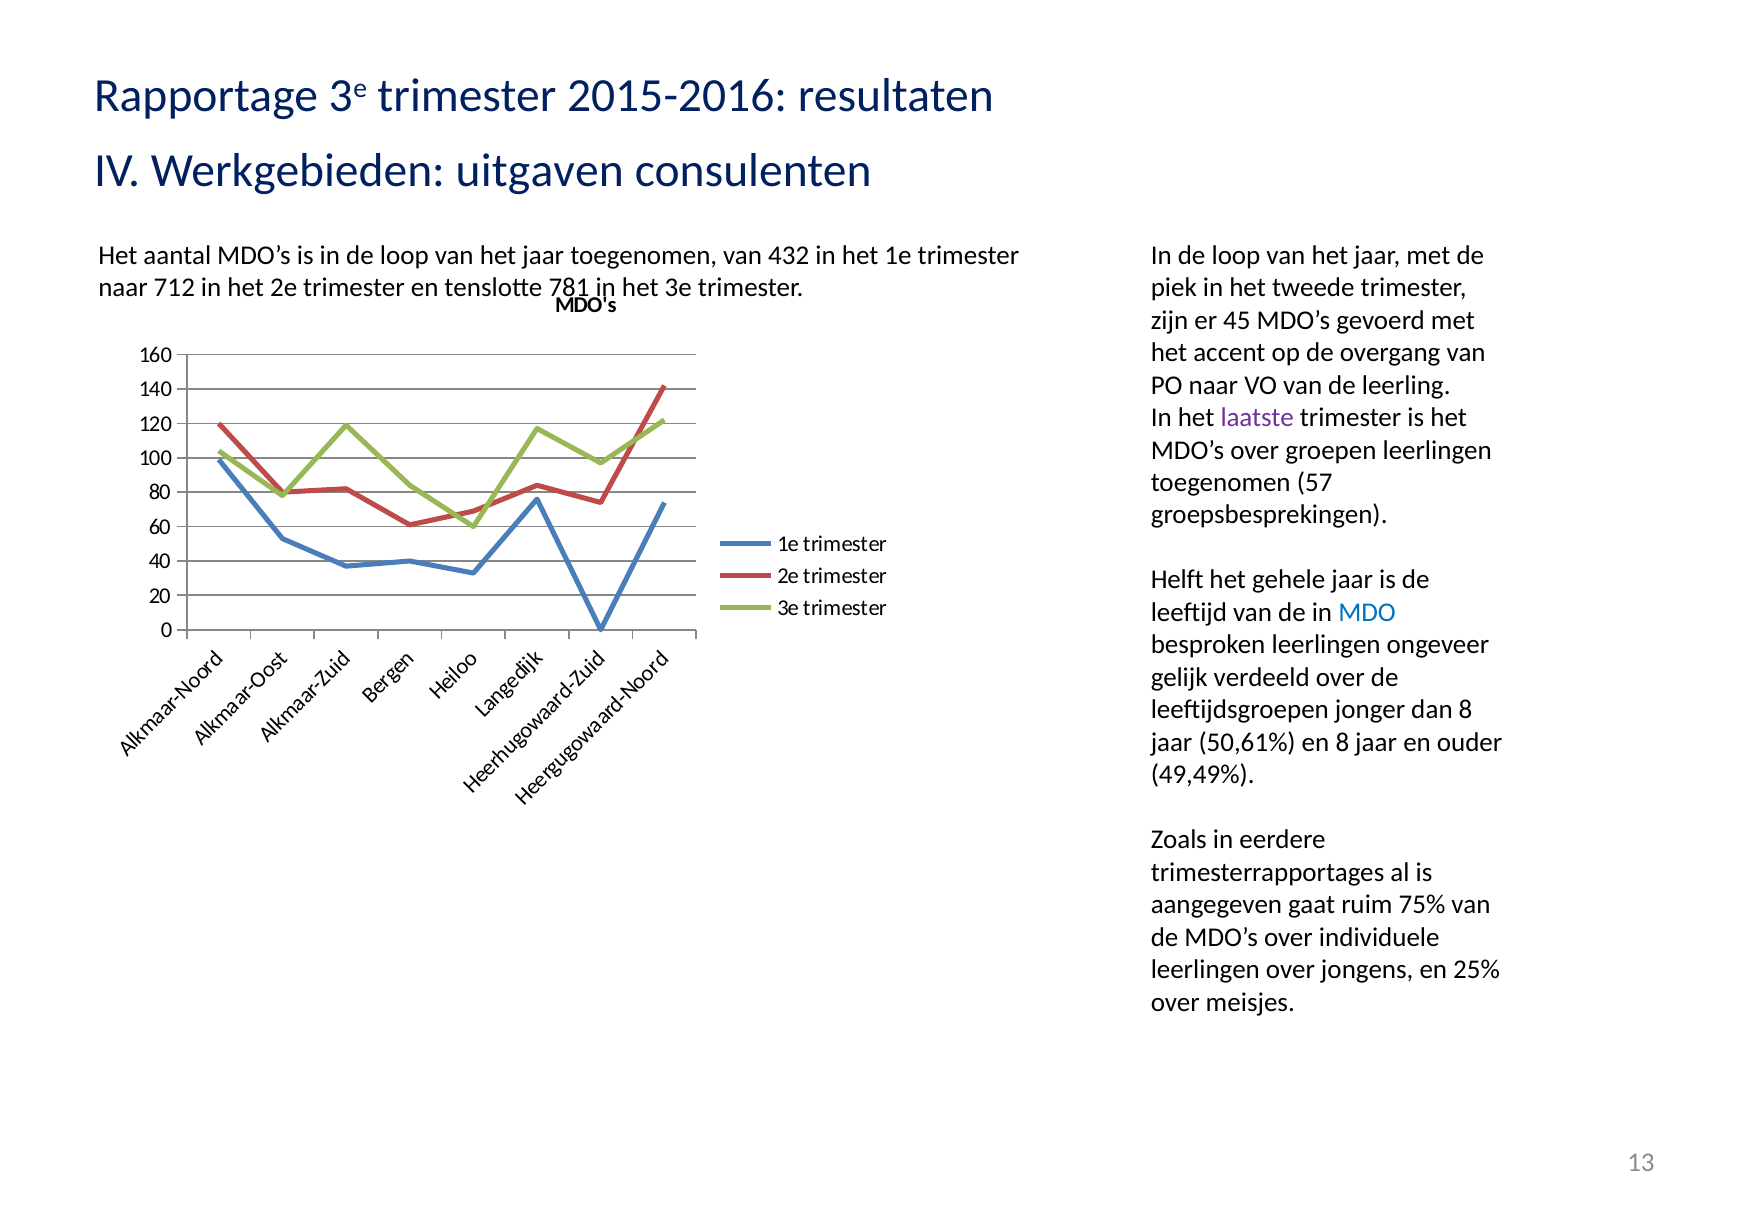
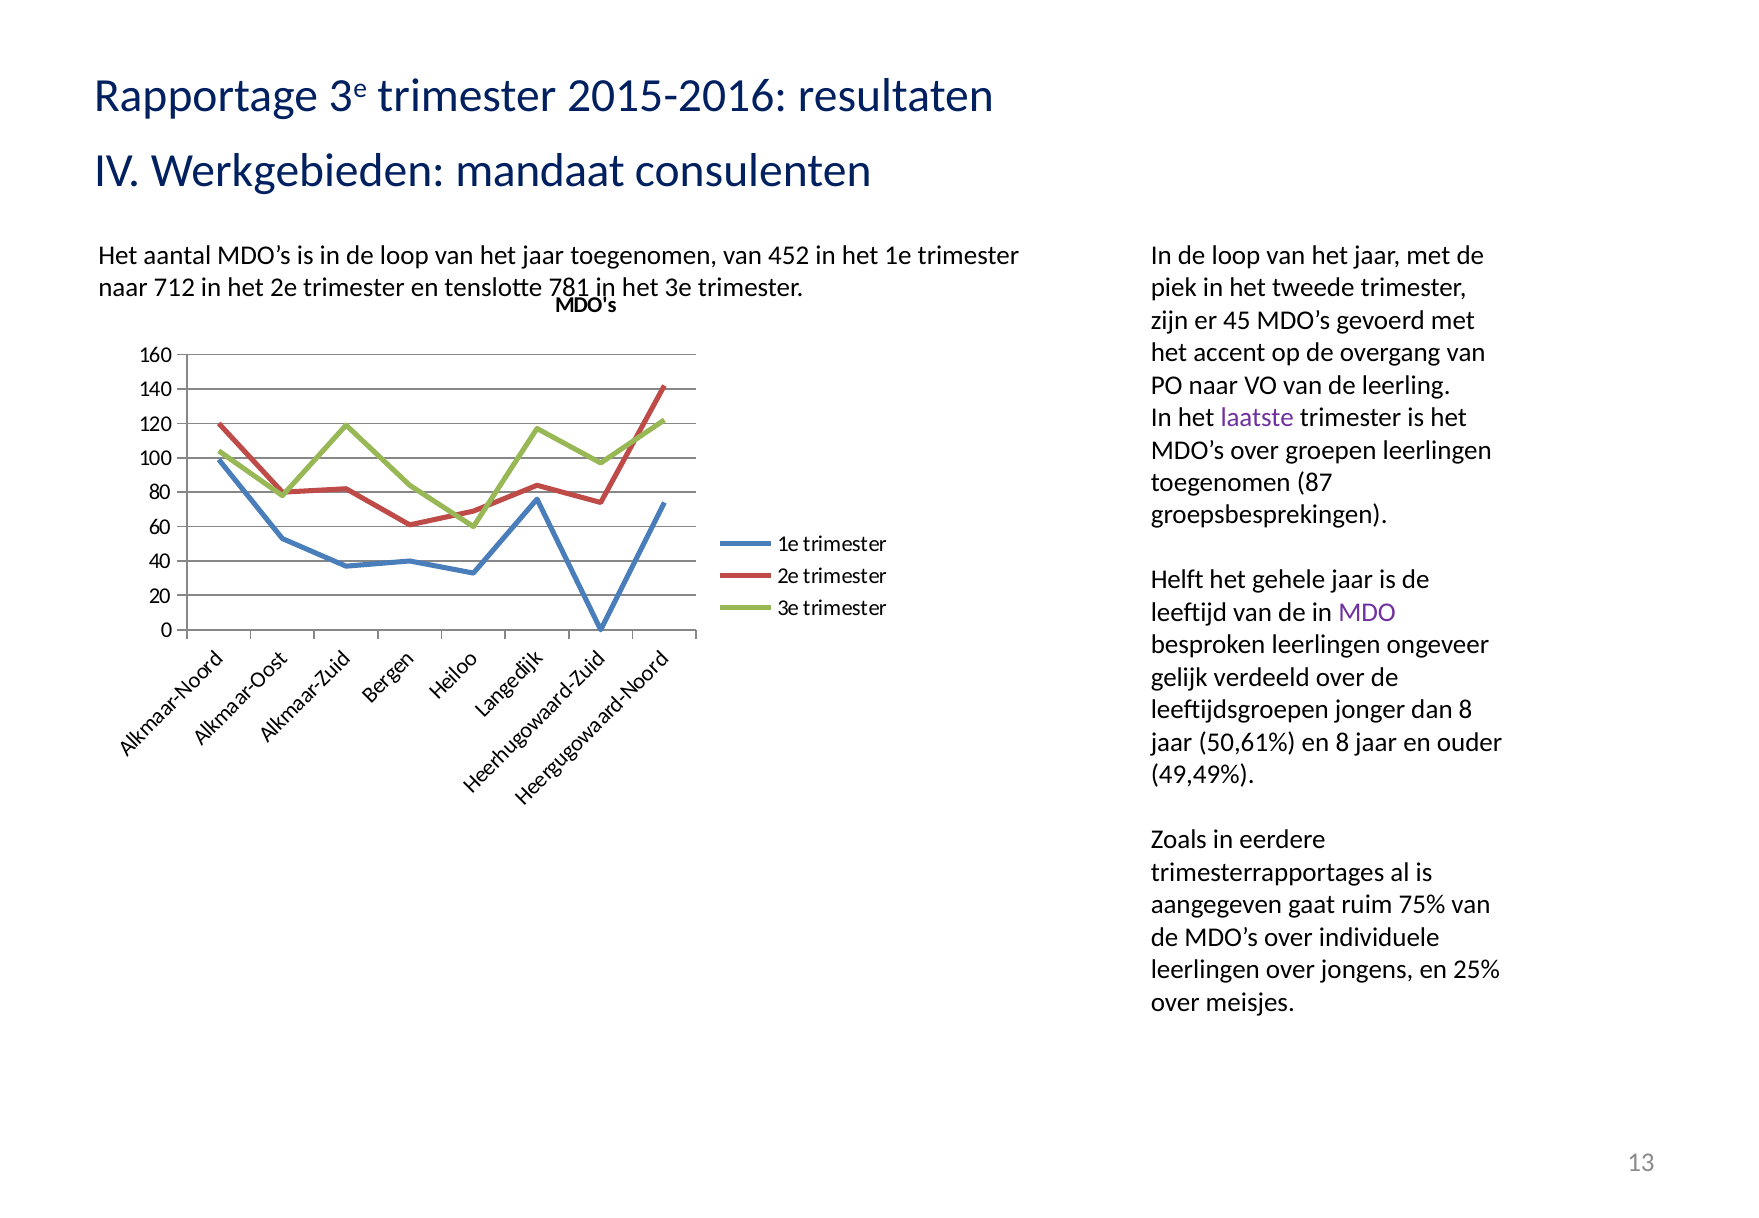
uitgaven: uitgaven -> mandaat
432: 432 -> 452
57: 57 -> 87
MDO colour: blue -> purple
